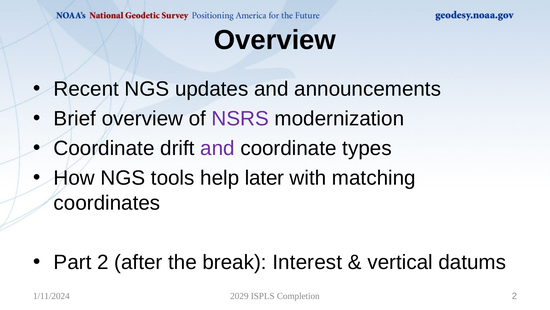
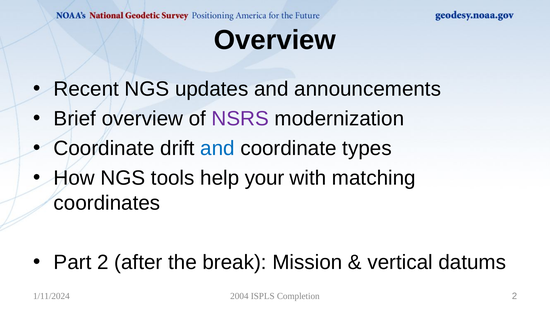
and at (217, 148) colour: purple -> blue
later: later -> your
Interest: Interest -> Mission
2029: 2029 -> 2004
